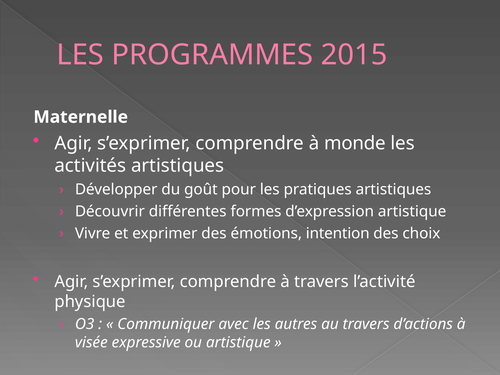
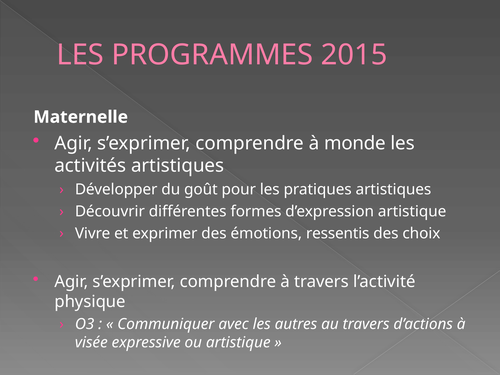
intention: intention -> ressentis
